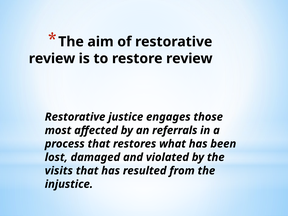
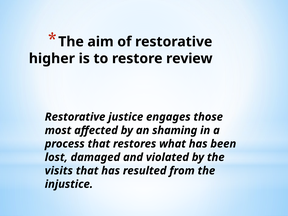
review at (52, 59): review -> higher
referrals: referrals -> shaming
